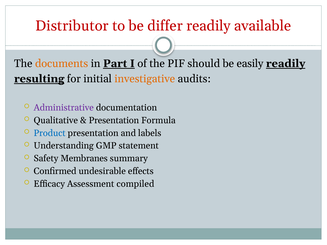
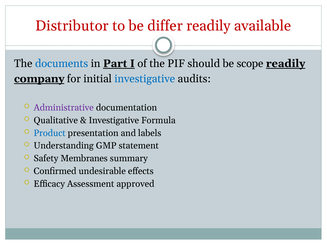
documents colour: orange -> blue
easily: easily -> scope
resulting: resulting -> company
investigative at (145, 79) colour: orange -> blue
Presentation at (114, 120): Presentation -> Investigative
compiled: compiled -> approved
